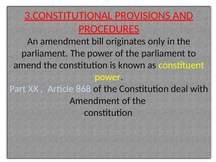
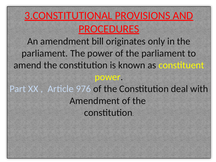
868: 868 -> 976
